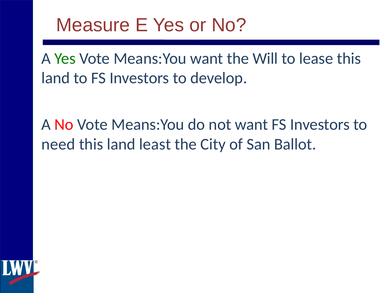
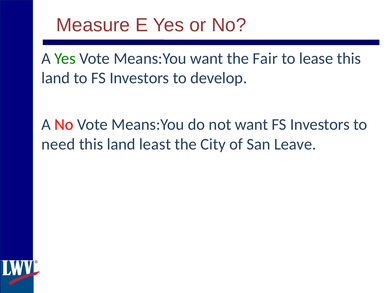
Will: Will -> Fair
Ballot: Ballot -> Leave
